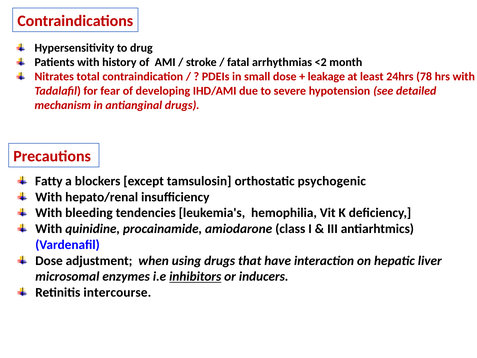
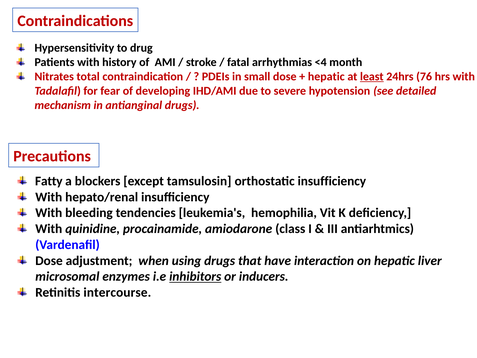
<2: <2 -> <4
leakage at (326, 77): leakage -> hepatic
least underline: none -> present
78: 78 -> 76
psychogenic at (332, 181): psychogenic -> insufficiency
